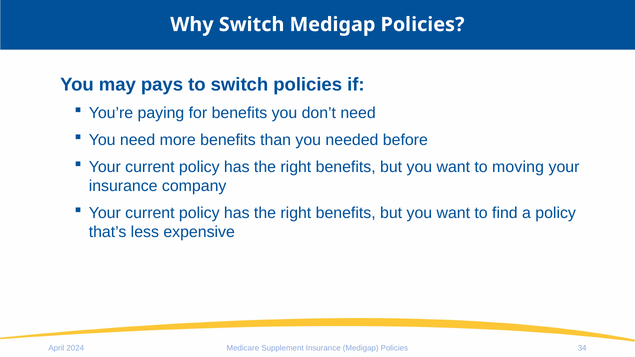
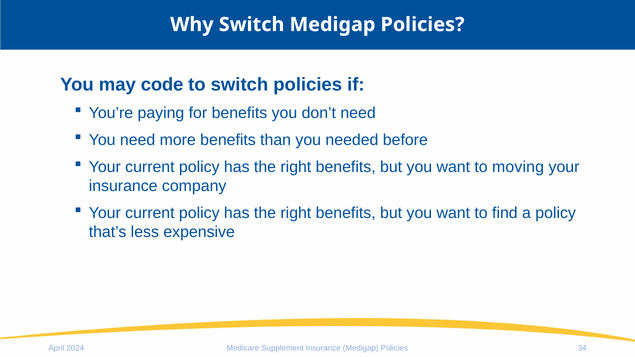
pays: pays -> code
